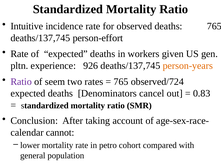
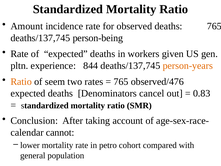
Intuitive: Intuitive -> Amount
person-effort: person-effort -> person-being
926: 926 -> 844
Ratio at (21, 81) colour: purple -> orange
observed/724: observed/724 -> observed/476
